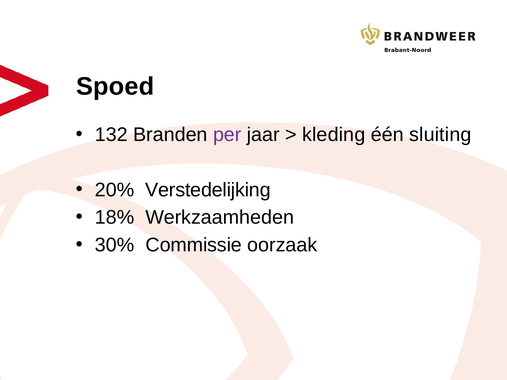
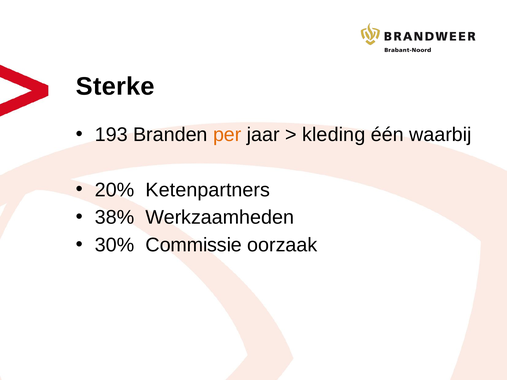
Spoed: Spoed -> Sterke
132: 132 -> 193
per colour: purple -> orange
sluiting: sluiting -> waarbij
Verstedelijking: Verstedelijking -> Ketenpartners
18%: 18% -> 38%
